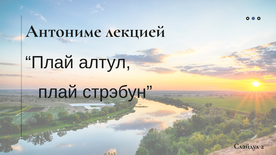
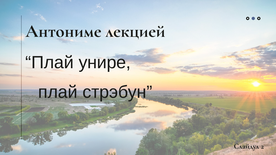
алтул: алтул -> унире
